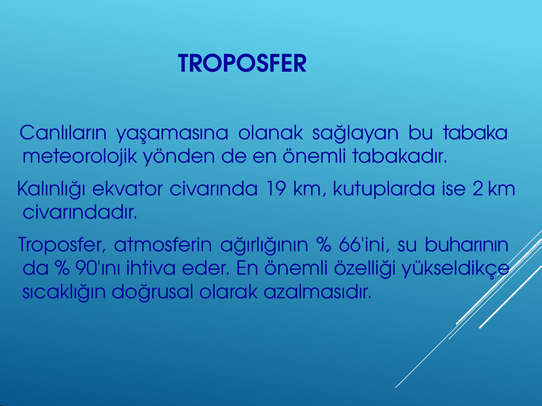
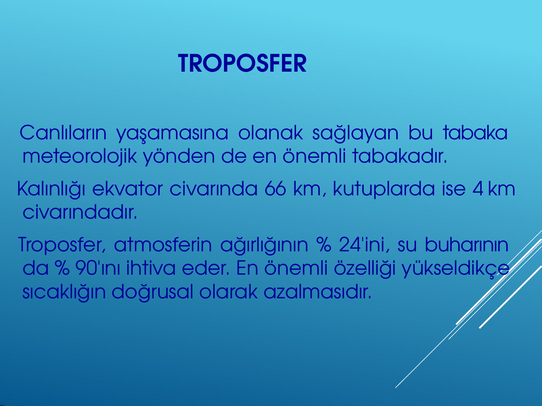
19: 19 -> 66
2: 2 -> 4
66'ini: 66'ini -> 24'ini
